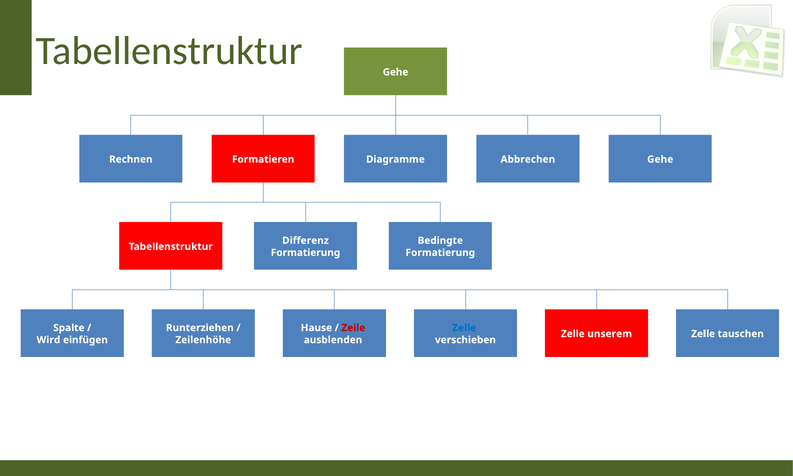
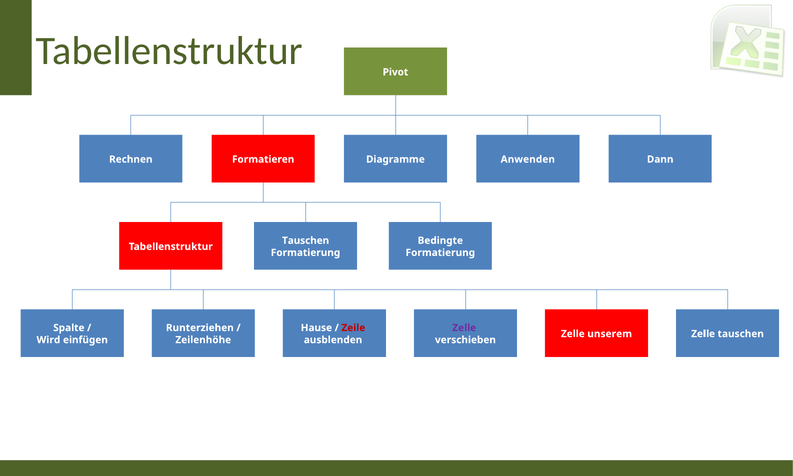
Gehe at (396, 72): Gehe -> Pivot
Abbrechen: Abbrechen -> Anwenden
Gehe at (660, 159): Gehe -> Dann
Differenz at (306, 240): Differenz -> Tauschen
Zelle at (464, 328) colour: blue -> purple
